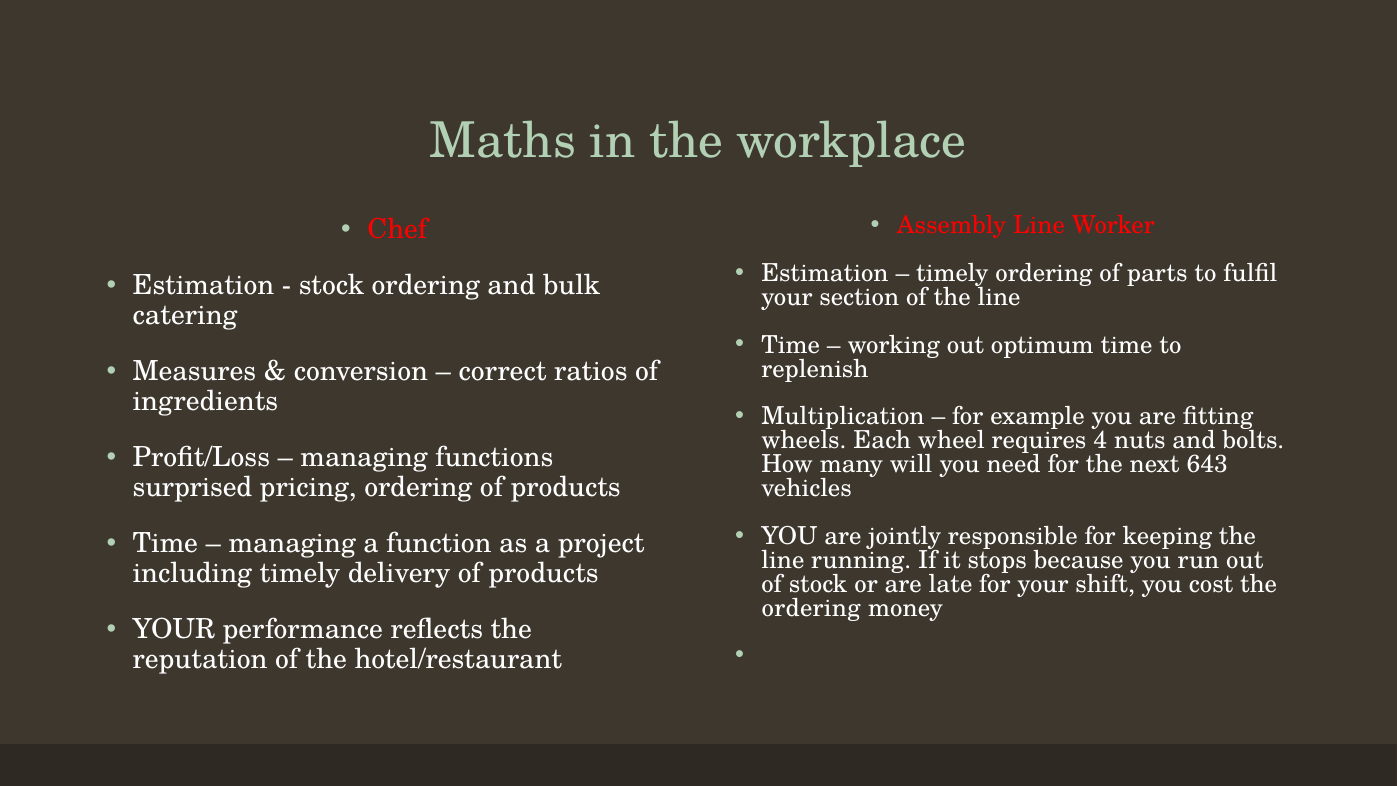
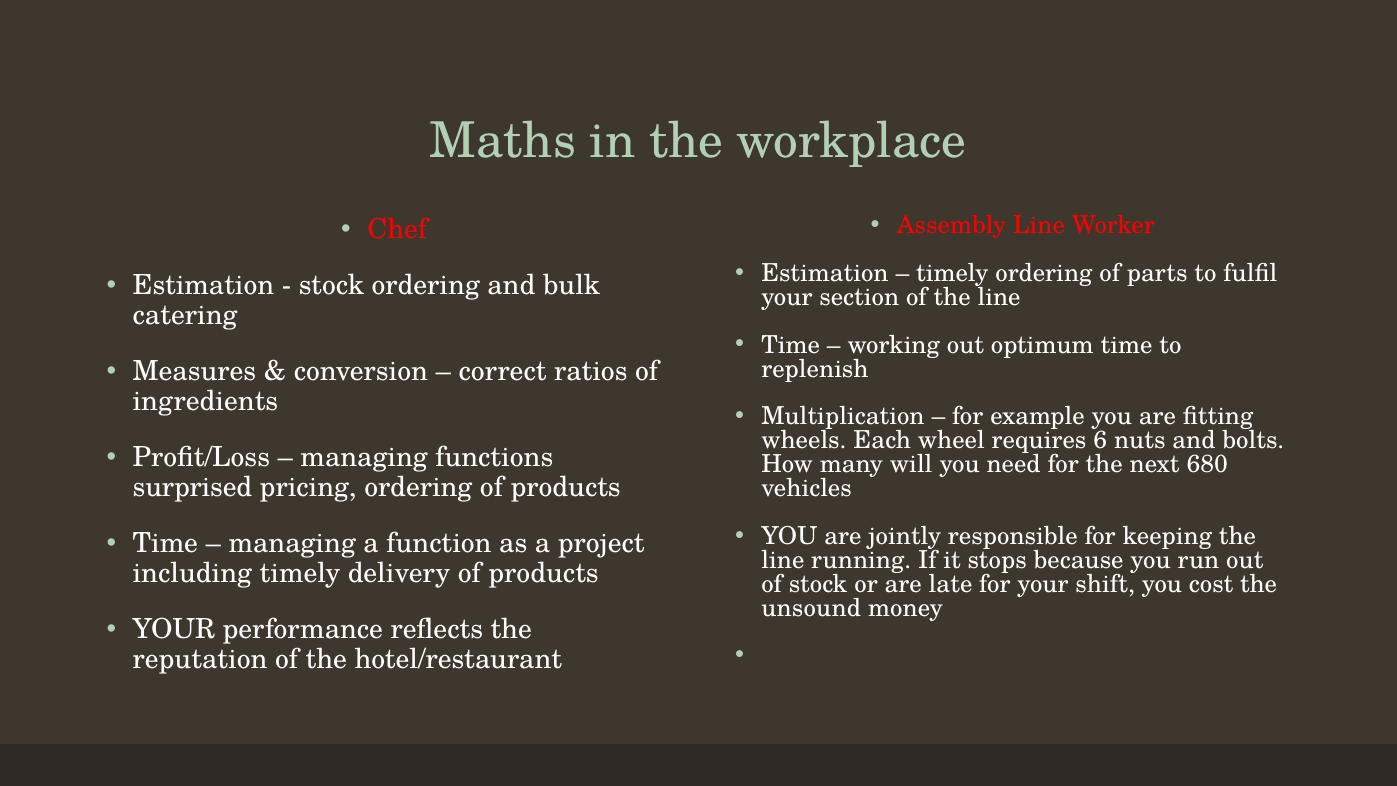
4: 4 -> 6
643: 643 -> 680
ordering at (811, 608): ordering -> unsound
